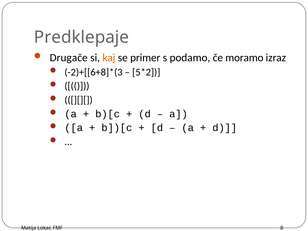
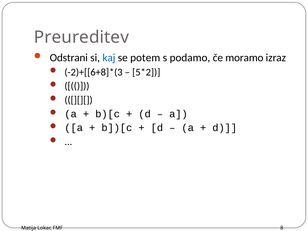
Predklepaje: Predklepaje -> Preureditev
Drugače: Drugače -> Odstrani
kaj colour: orange -> blue
primer: primer -> potem
